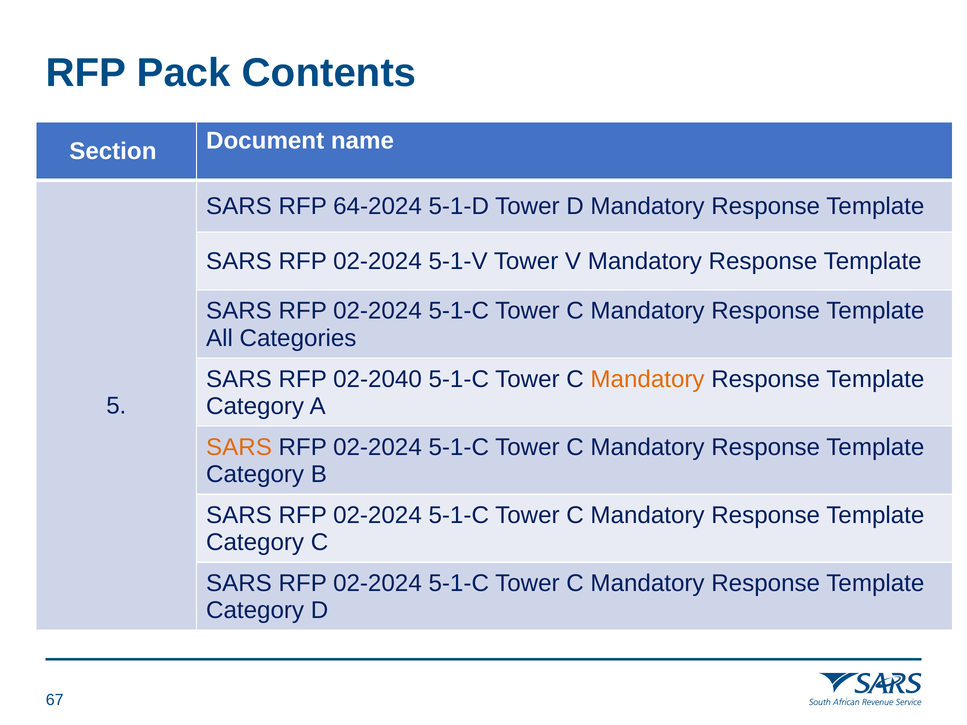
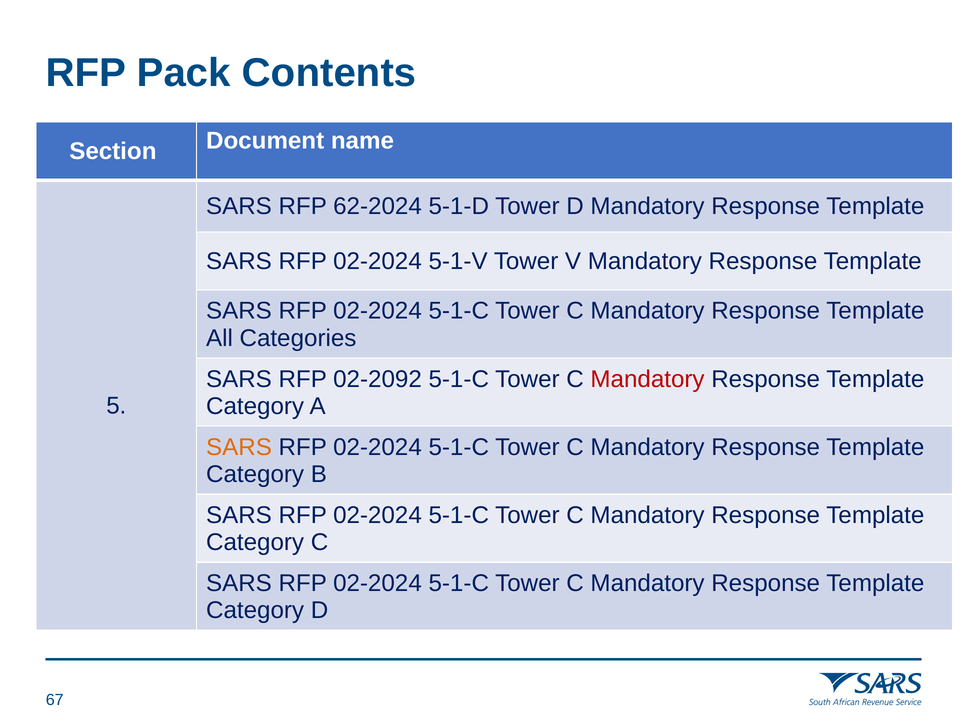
64-2024: 64-2024 -> 62-2024
02-2040: 02-2040 -> 02-2092
Mandatory at (648, 379) colour: orange -> red
